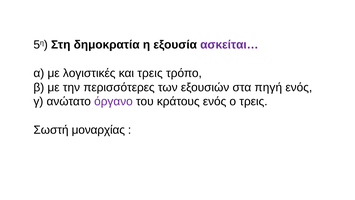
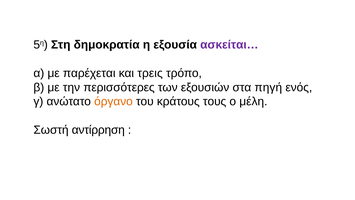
λογιστικές: λογιστικές -> παρέχεται
όργανο colour: purple -> orange
κράτους ενός: ενός -> τους
ο τρεις: τρεις -> μέλη
μοναρχίας: μοναρχίας -> αντίρρηση
